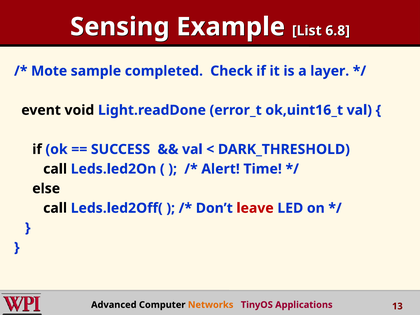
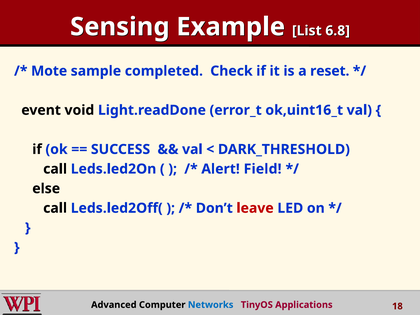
layer: layer -> reset
Time: Time -> Field
Networks colour: orange -> blue
13: 13 -> 18
